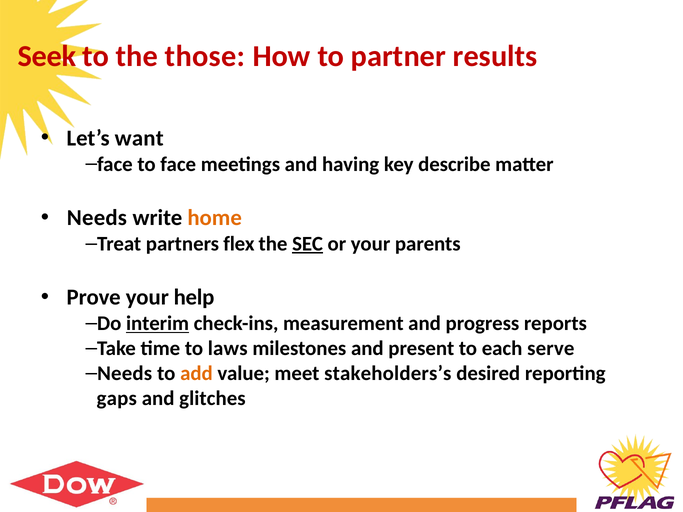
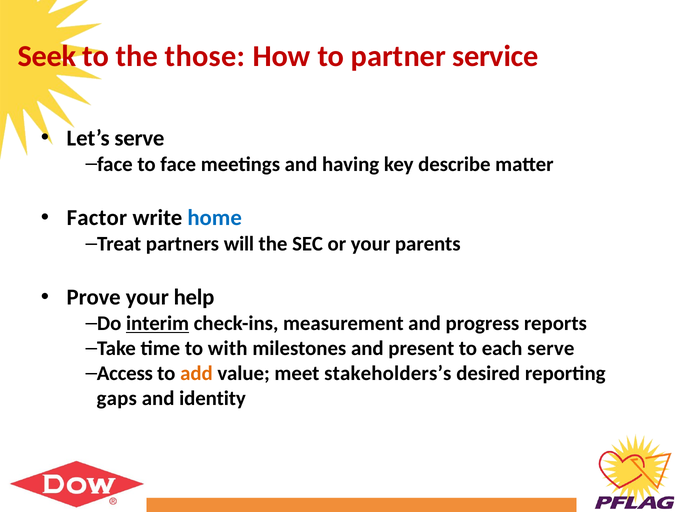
results: results -> service
Let’s want: want -> serve
Needs at (97, 218): Needs -> Factor
home colour: orange -> blue
flex: flex -> will
SEC underline: present -> none
laws: laws -> with
Needs at (125, 374): Needs -> Access
glitches: glitches -> identity
